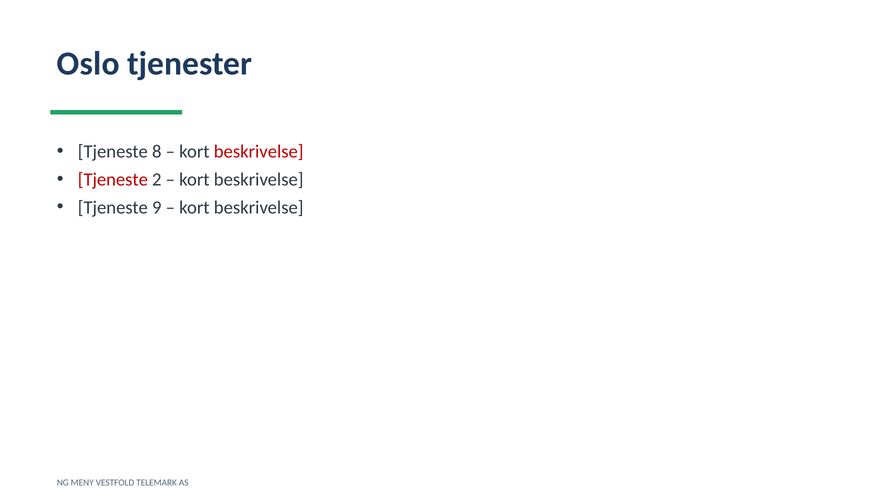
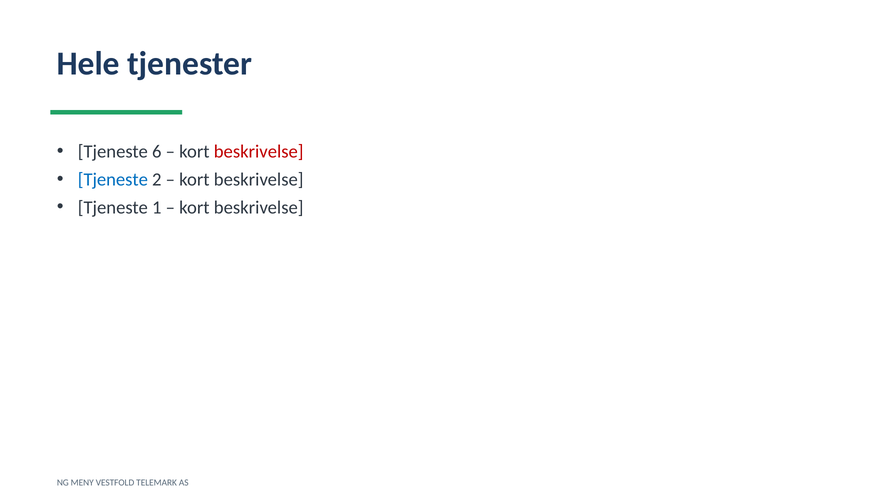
Oslo: Oslo -> Hele
8: 8 -> 6
Tjeneste at (113, 179) colour: red -> blue
9: 9 -> 1
